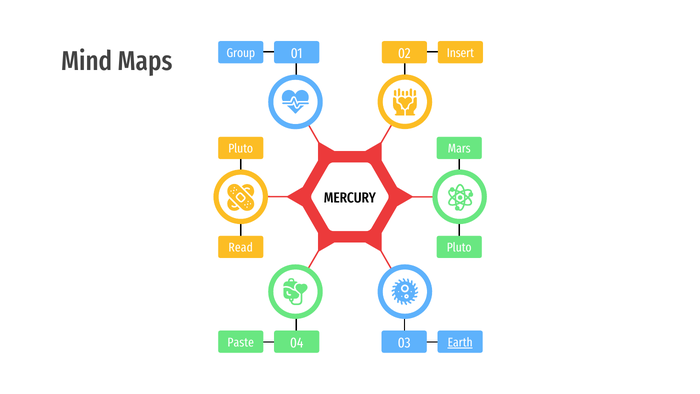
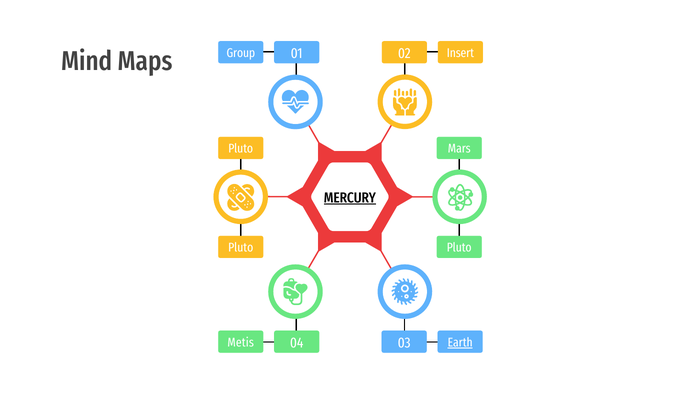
MERCURY underline: none -> present
Read at (241, 248): Read -> Pluto
Paste: Paste -> Metis
